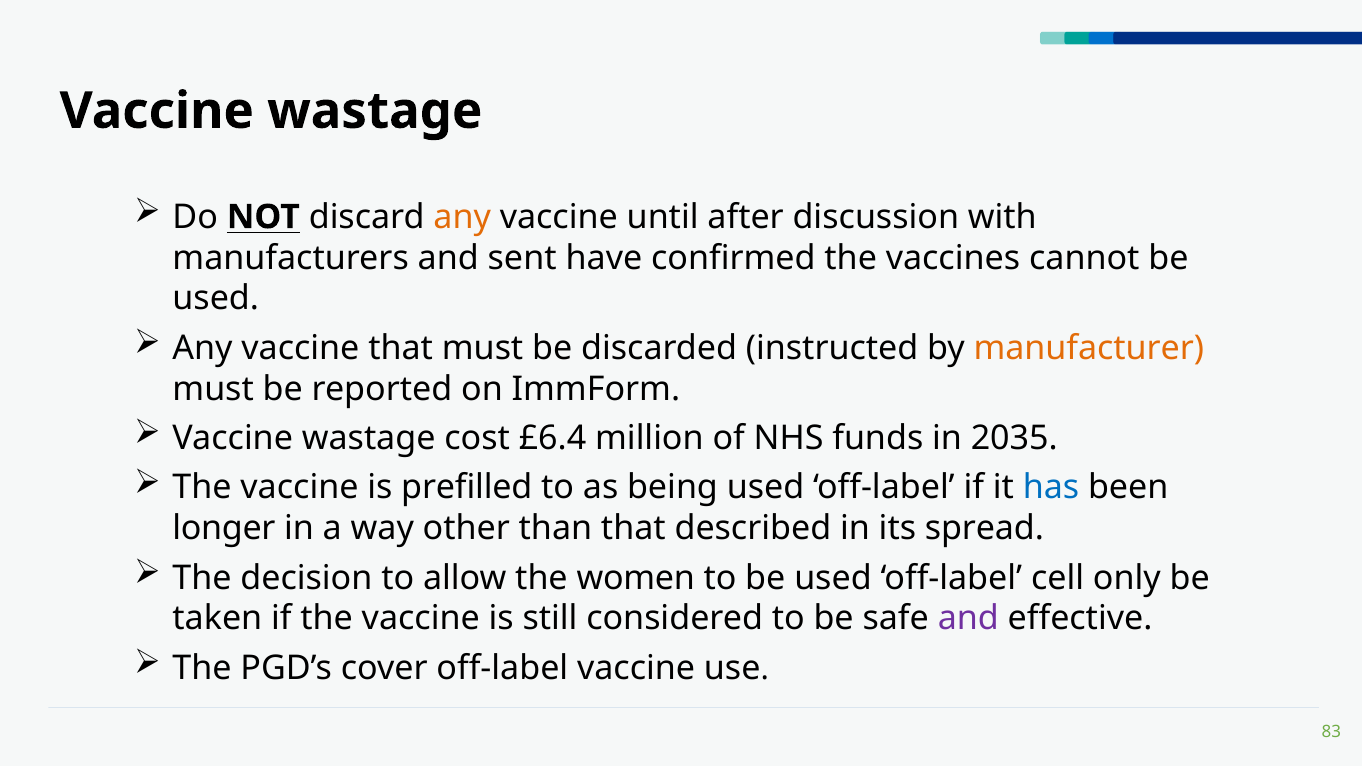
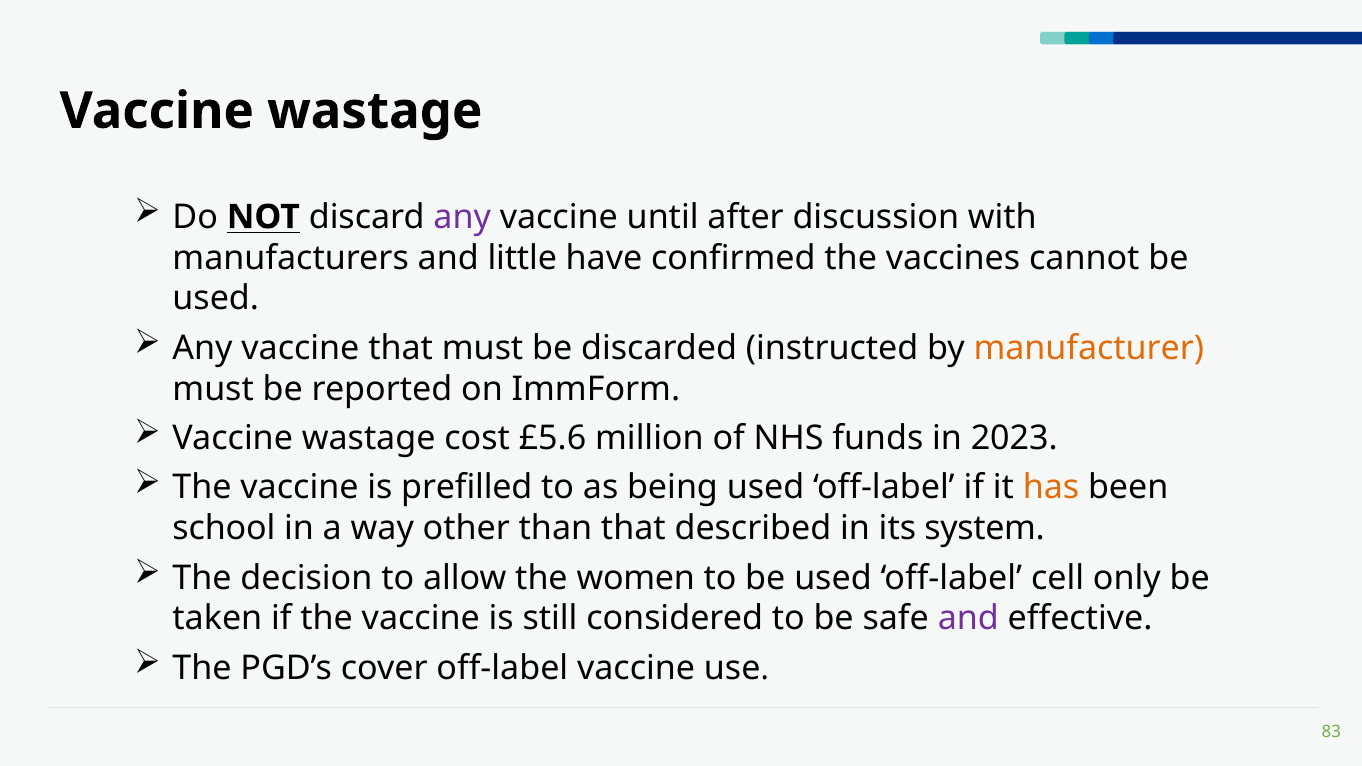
any at (462, 217) colour: orange -> purple
sent: sent -> little
£6.4: £6.4 -> £5.6
2035: 2035 -> 2023
has colour: blue -> orange
longer: longer -> school
spread: spread -> system
